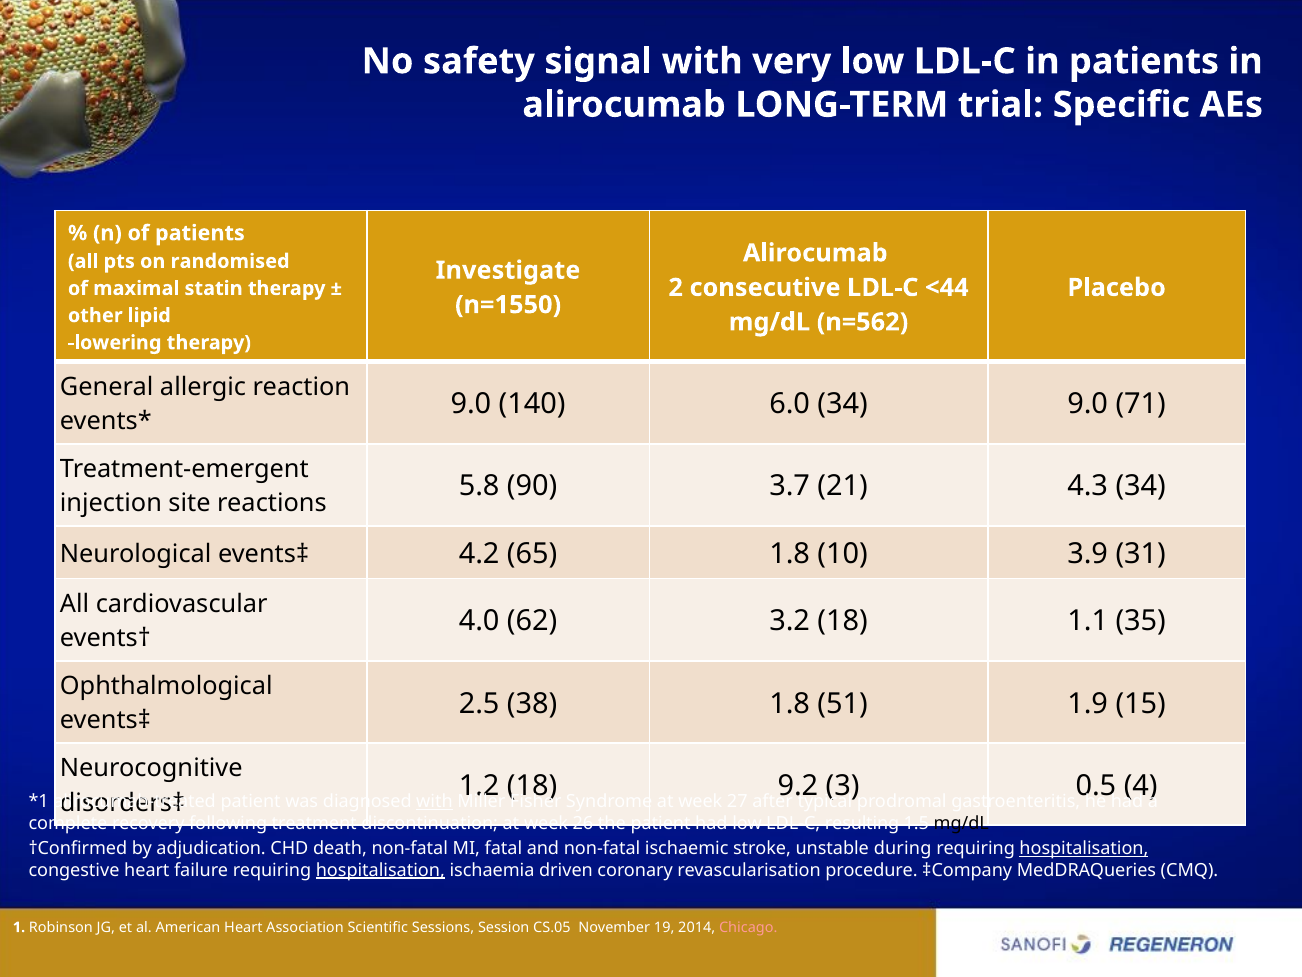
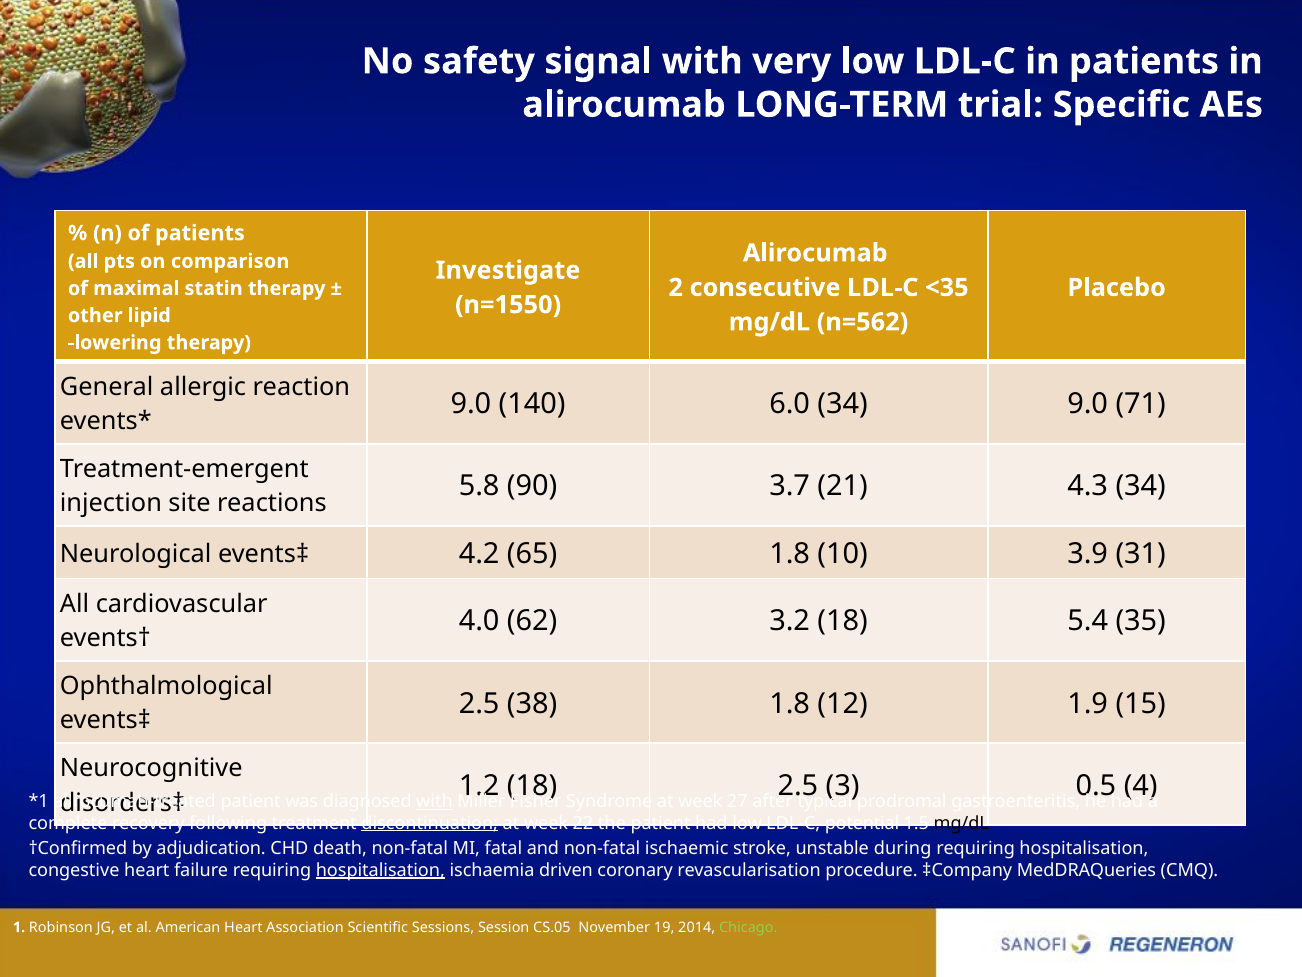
randomised: randomised -> comparison
<44: <44 -> <35
1.1: 1.1 -> 5.4
51: 51 -> 12
9.2 at (798, 785): 9.2 -> 2.5
discontinuation underline: none -> present
26: 26 -> 22
resulting: resulting -> potential
hospitalisation at (1084, 848) underline: present -> none
Chicago colour: pink -> light green
